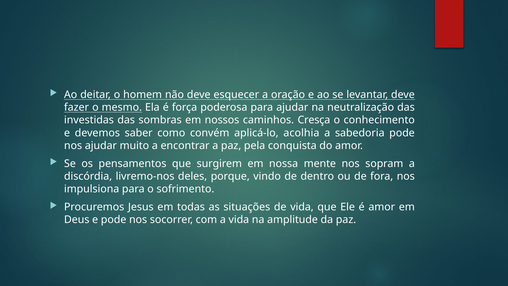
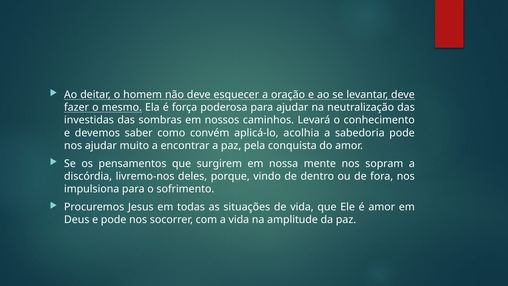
Cresça: Cresça -> Levará
